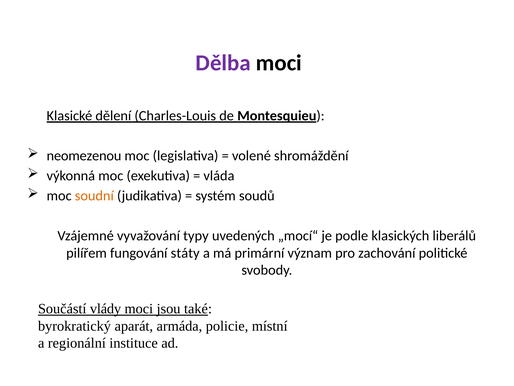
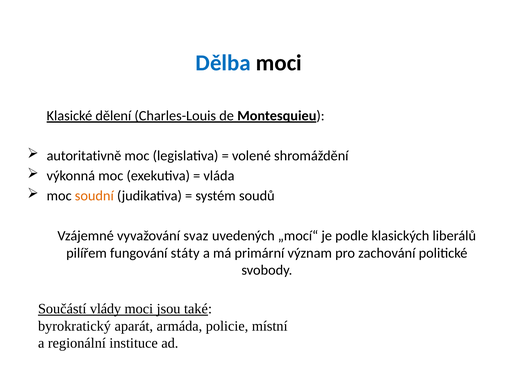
Dělba colour: purple -> blue
neomezenou: neomezenou -> autoritativně
typy: typy -> svaz
